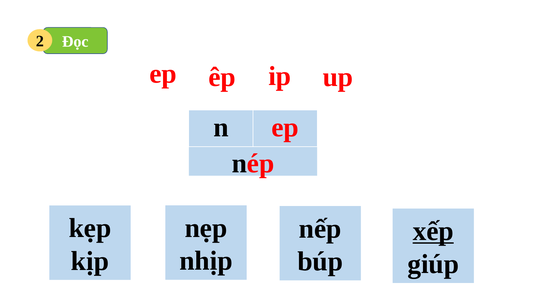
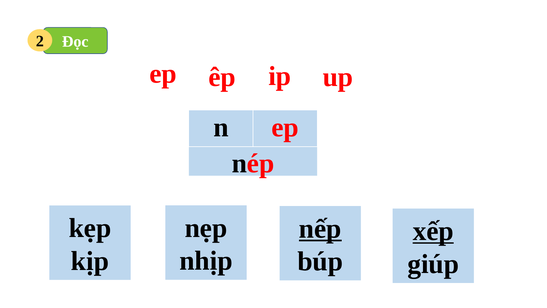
nếp underline: none -> present
